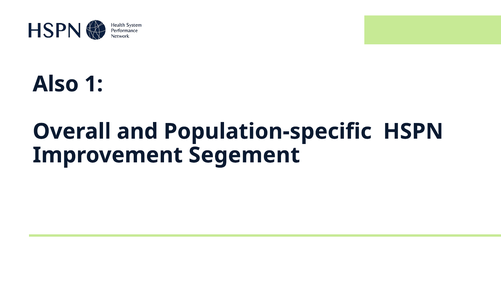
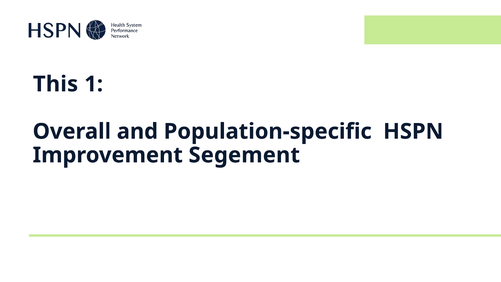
Also: Also -> This
